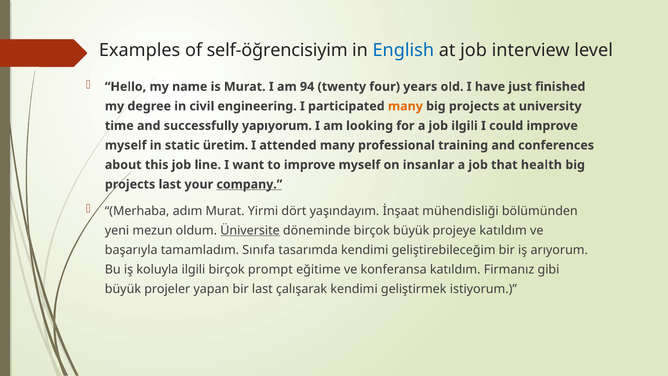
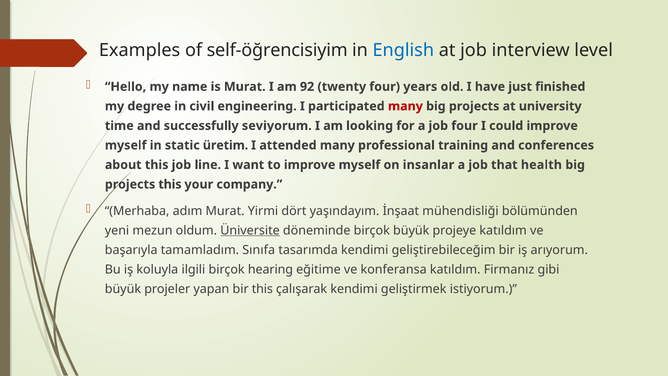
94: 94 -> 92
many at (405, 106) colour: orange -> red
yapıyorum: yapıyorum -> seviyorum
job ilgili: ilgili -> four
projects last: last -> this
company underline: present -> none
prompt: prompt -> hearing
bir last: last -> this
